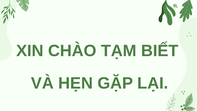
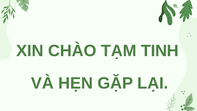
BIẾT: BIẾT -> TINH
